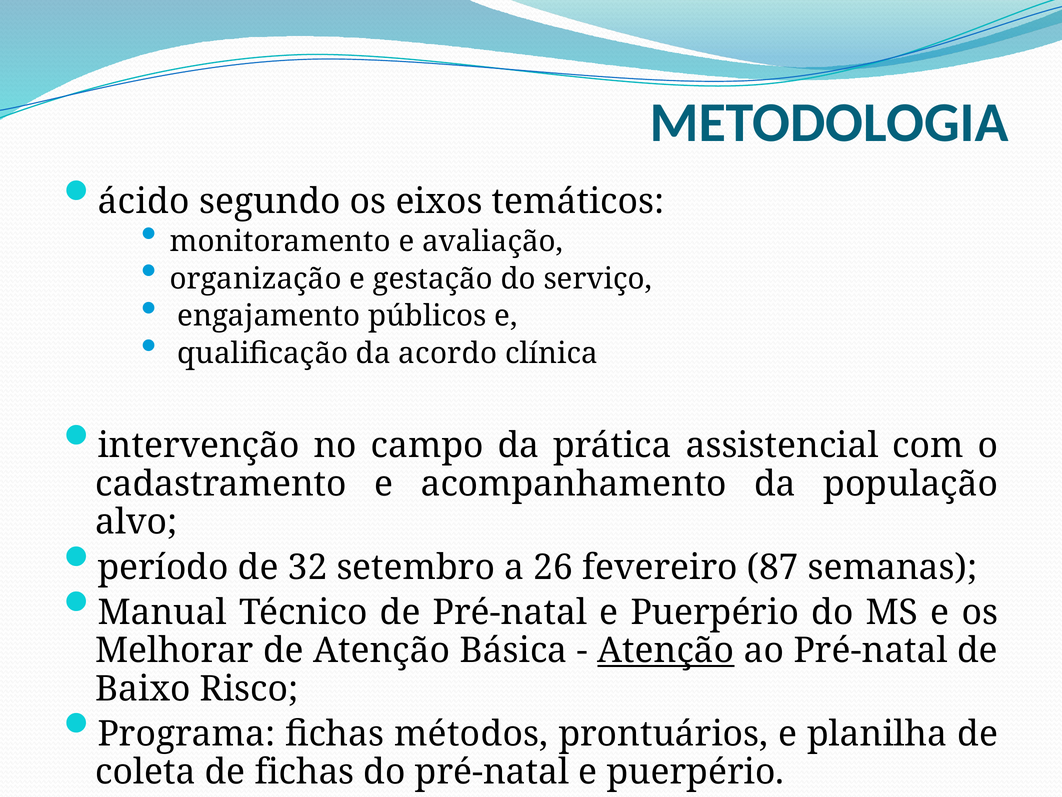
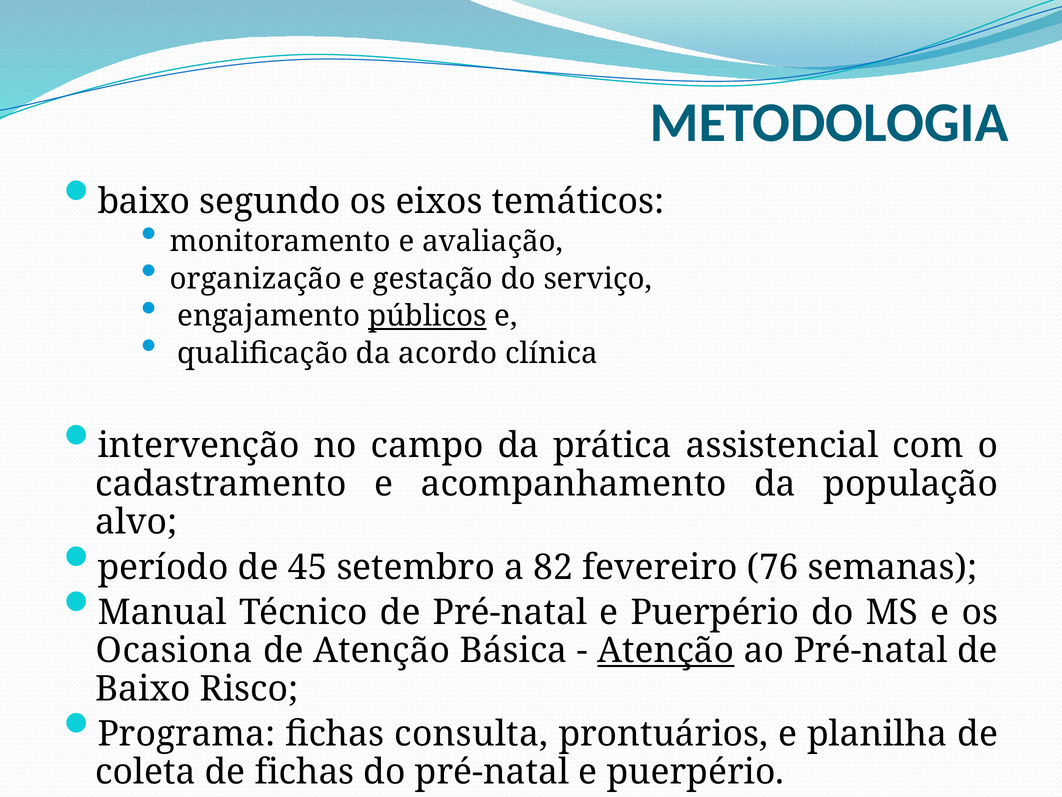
ácido at (144, 201): ácido -> baixo
públicos underline: none -> present
32: 32 -> 45
26: 26 -> 82
87: 87 -> 76
Melhorar: Melhorar -> Ocasiona
métodos: métodos -> consulta
